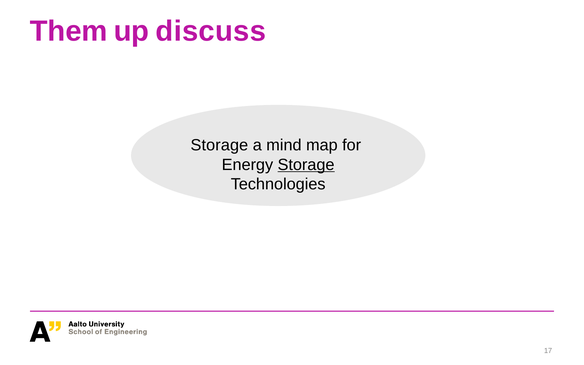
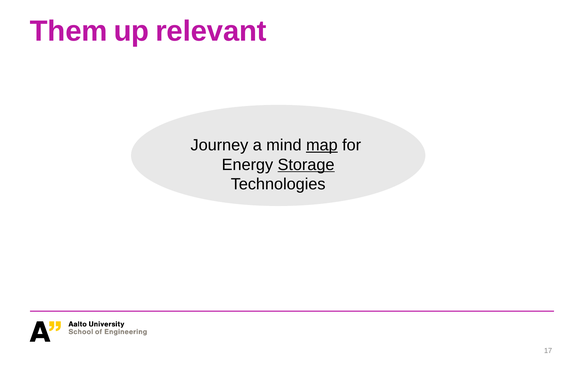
discuss: discuss -> relevant
Storage at (219, 145): Storage -> Journey
map underline: none -> present
